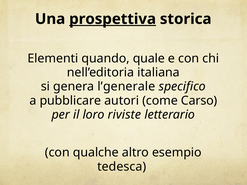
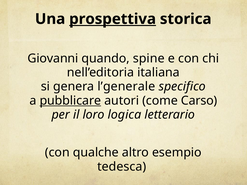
Elementi: Elementi -> Giovanni
quale: quale -> spine
pubblicare underline: none -> present
riviste: riviste -> logica
